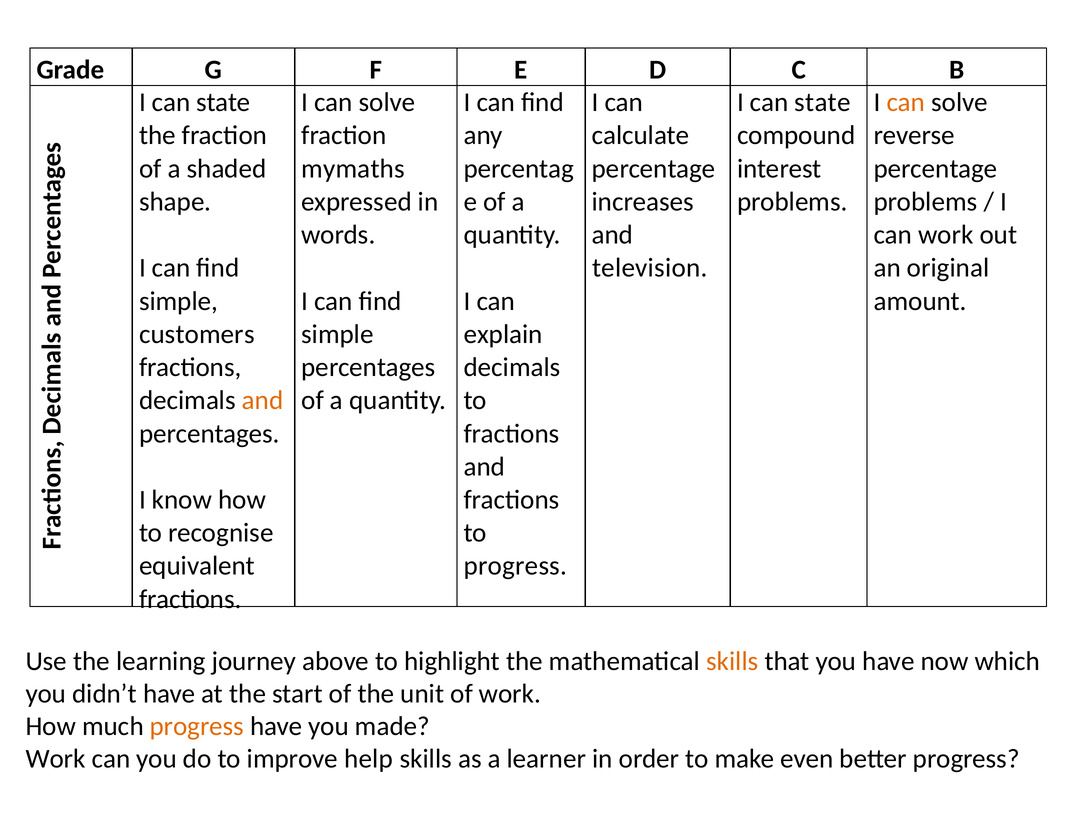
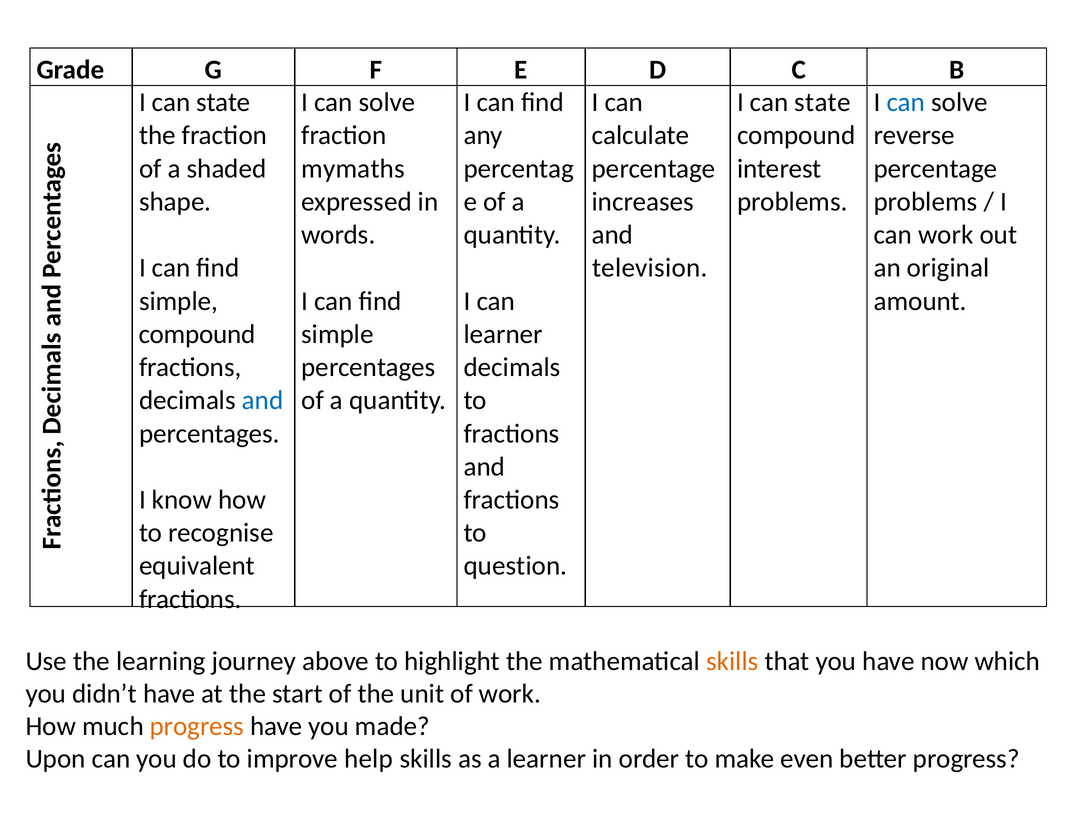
can at (906, 102) colour: orange -> blue
customers at (197, 334): customers -> compound
explain at (503, 334): explain -> learner
and at (263, 400) colour: orange -> blue
progress at (515, 566): progress -> question
Work at (56, 759): Work -> Upon
